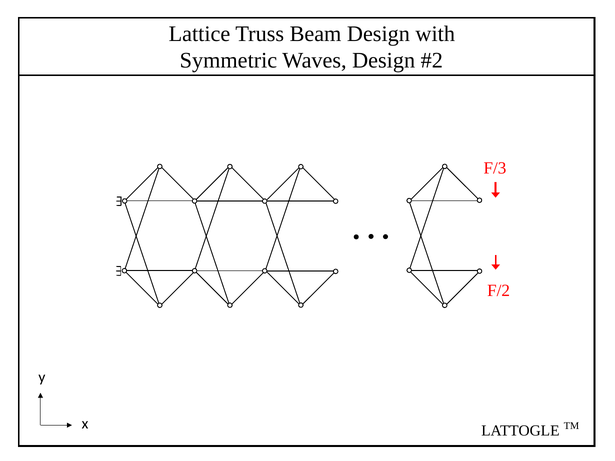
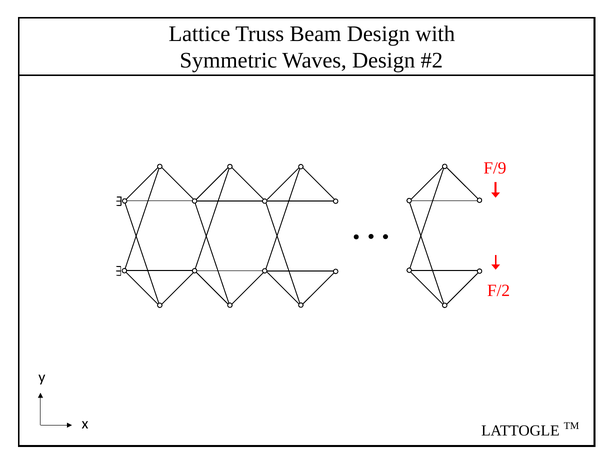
F/3: F/3 -> F/9
